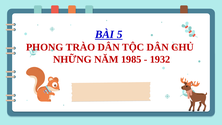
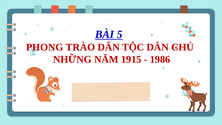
1985: 1985 -> 1915
1932: 1932 -> 1986
